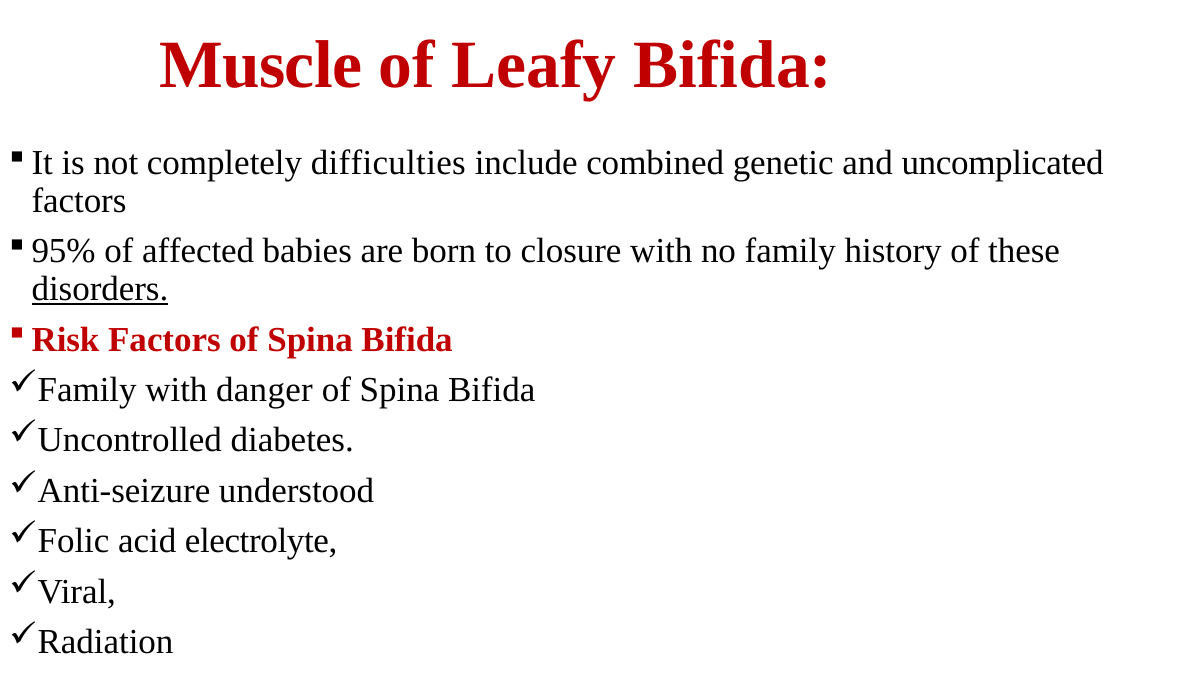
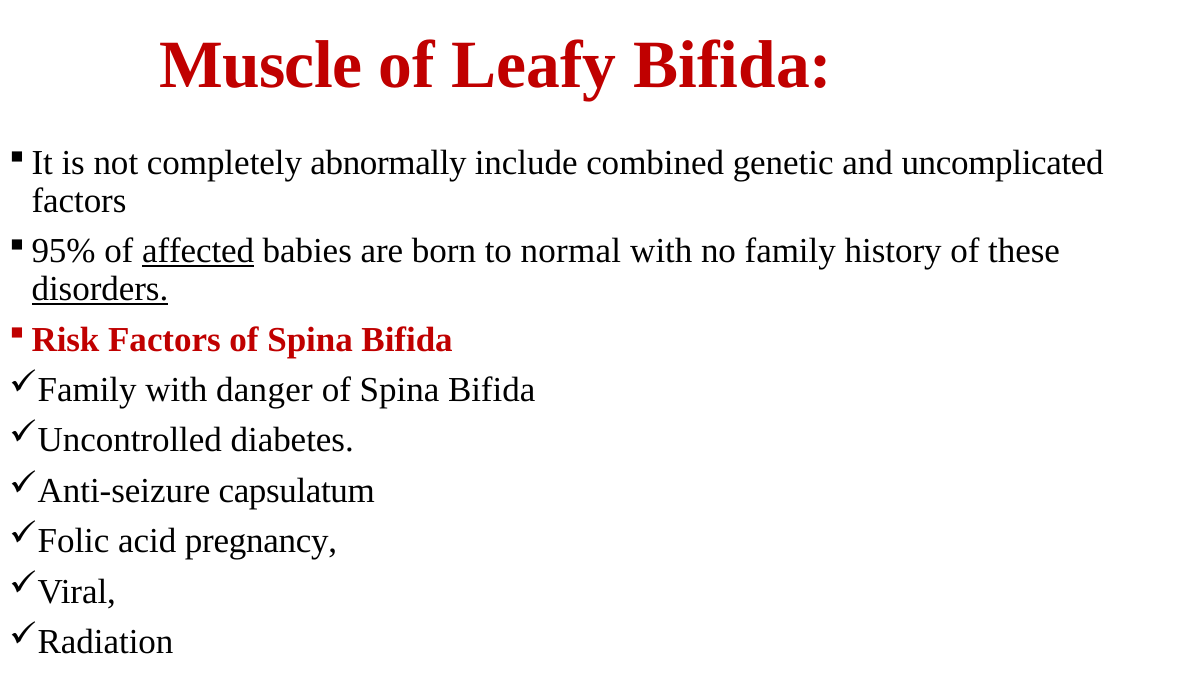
difficulties: difficulties -> abnormally
affected underline: none -> present
closure: closure -> normal
understood: understood -> capsulatum
electrolyte: electrolyte -> pregnancy
